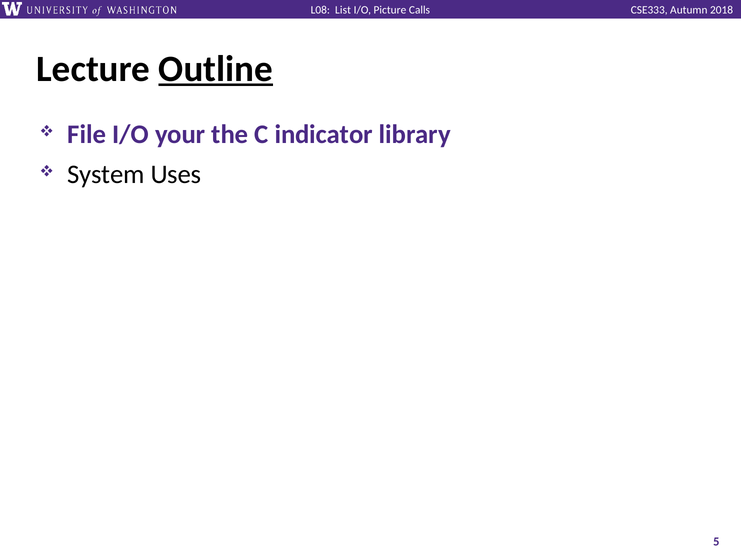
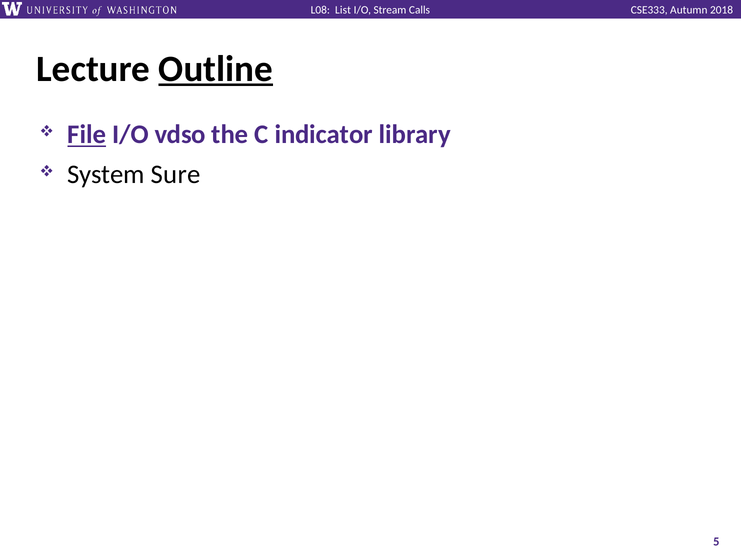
Picture: Picture -> Stream
File underline: none -> present
your: your -> vdso
Uses: Uses -> Sure
